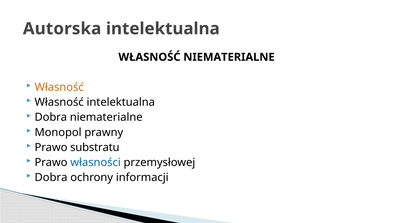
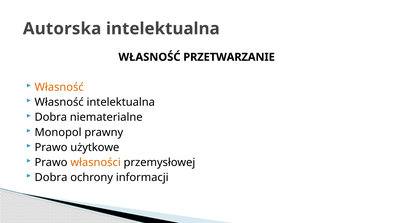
WŁASNOŚĆ NIEMATERIALNE: NIEMATERIALNE -> PRZETWARZANIE
substratu: substratu -> użytkowe
własności colour: blue -> orange
